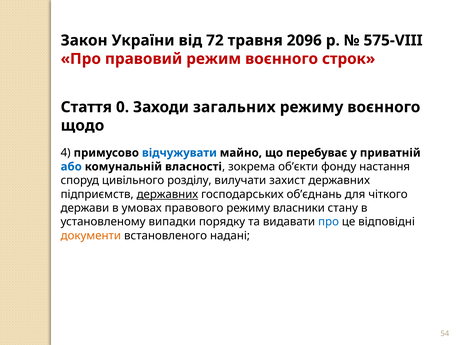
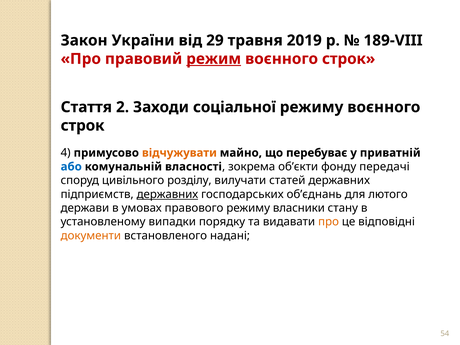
72: 72 -> 29
2096: 2096 -> 2019
575-VIII: 575-VIII -> 189-VIII
режим underline: none -> present
0: 0 -> 2
загальних: загальних -> соціальної
щодо at (82, 126): щодо -> строк
відчужувати colour: blue -> orange
настання: настання -> передачі
захист: захист -> статей
чіткого: чіткого -> лютого
про at (329, 222) colour: blue -> orange
